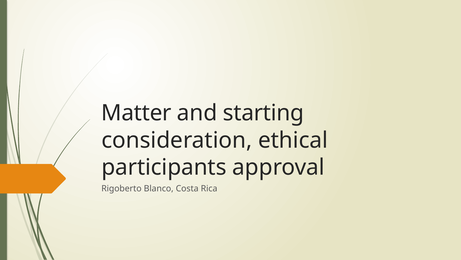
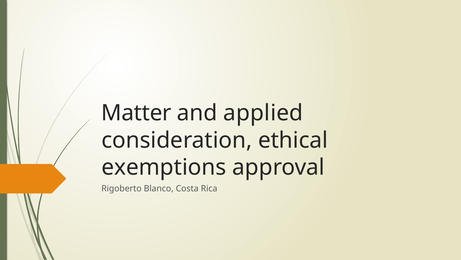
starting: starting -> applied
participants: participants -> exemptions
